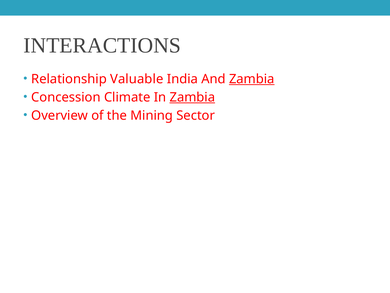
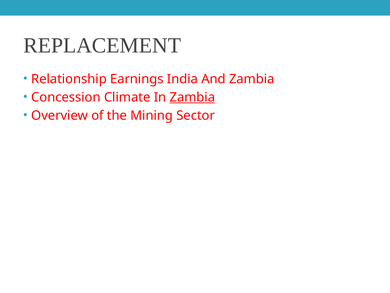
INTERACTIONS: INTERACTIONS -> REPLACEMENT
Valuable: Valuable -> Earnings
Zambia at (252, 79) underline: present -> none
